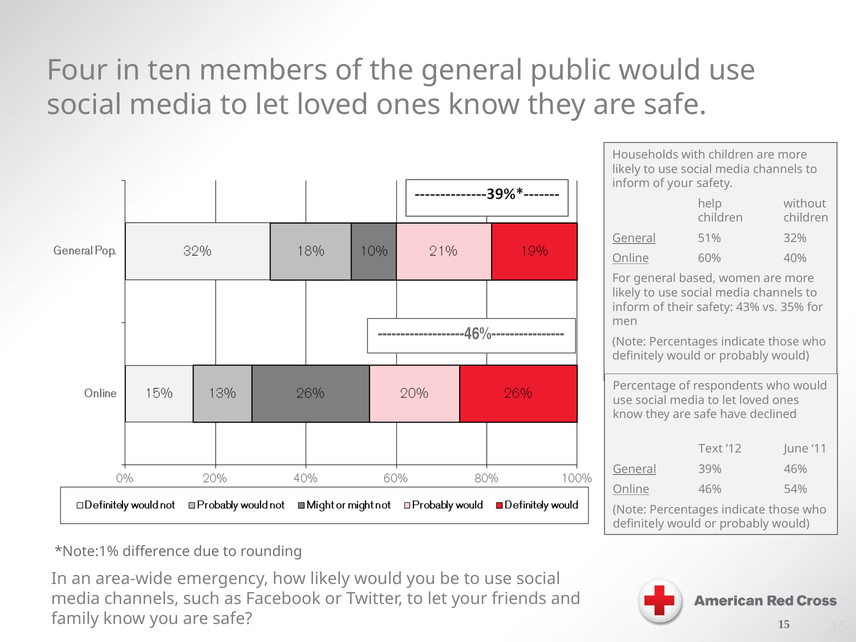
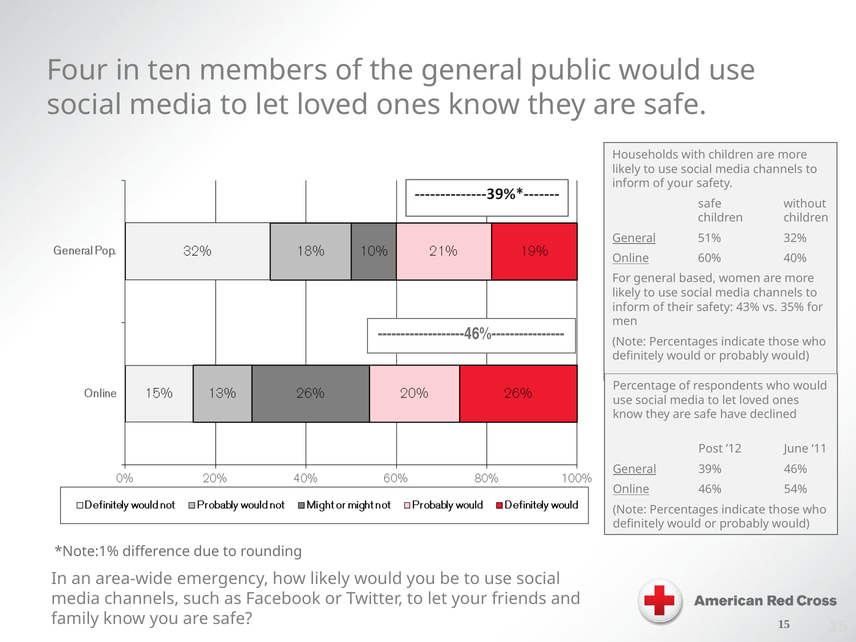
help at (710, 204): help -> safe
Text: Text -> Post
